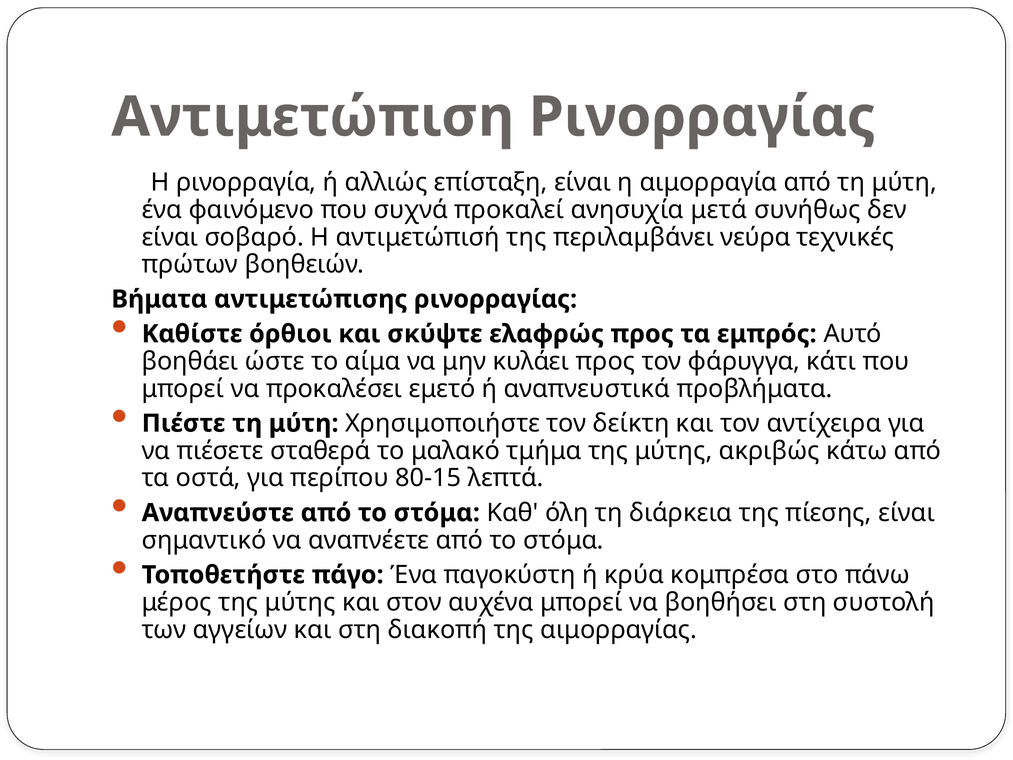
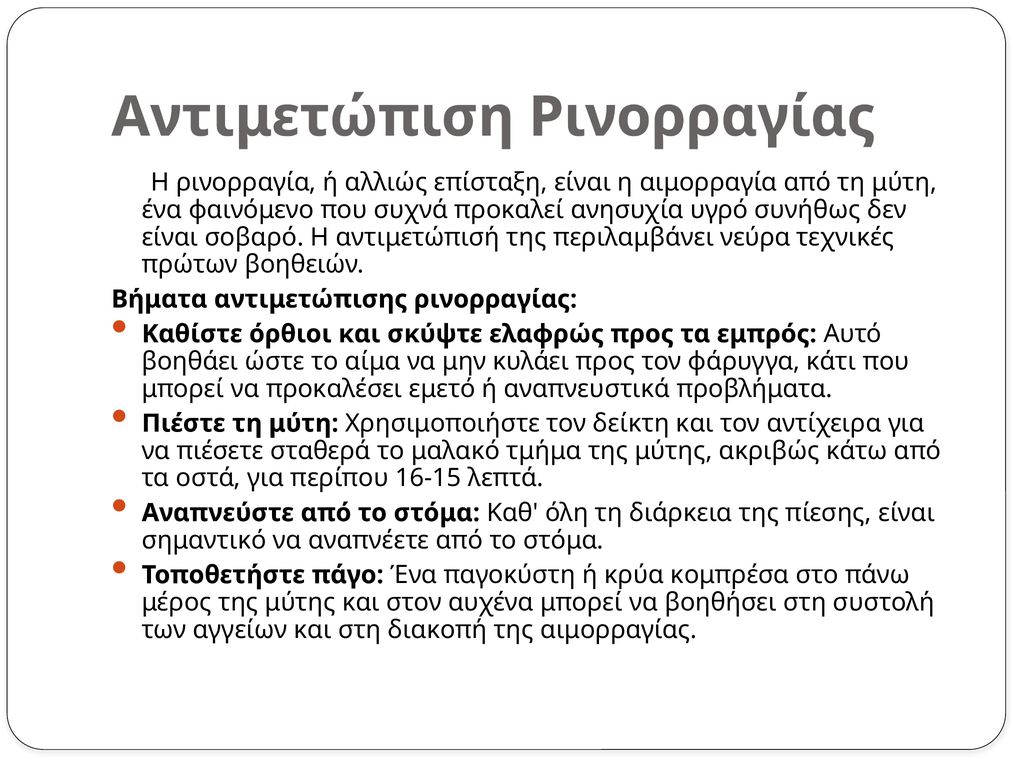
μετά: μετά -> υγρό
80-15: 80-15 -> 16-15
